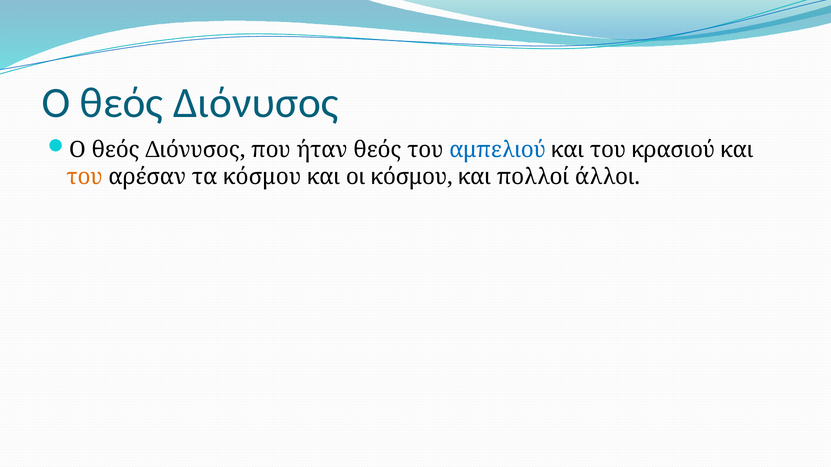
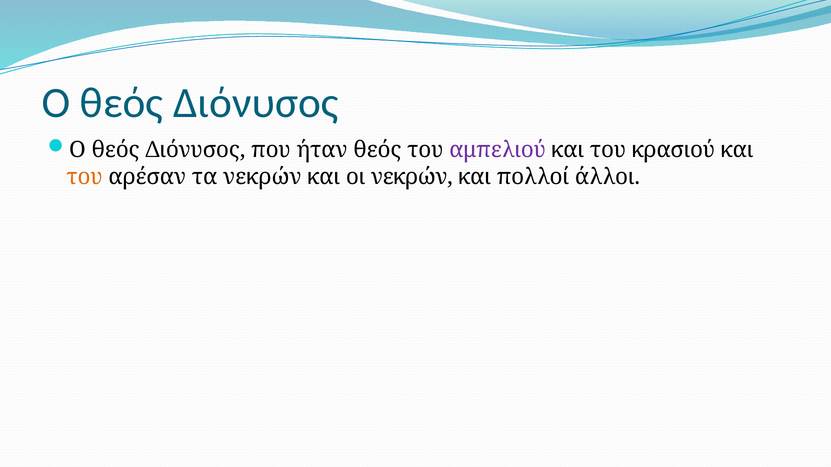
αμπελιού colour: blue -> purple
τα κόσμου: κόσμου -> νεκρών
οι κόσμου: κόσμου -> νεκρών
